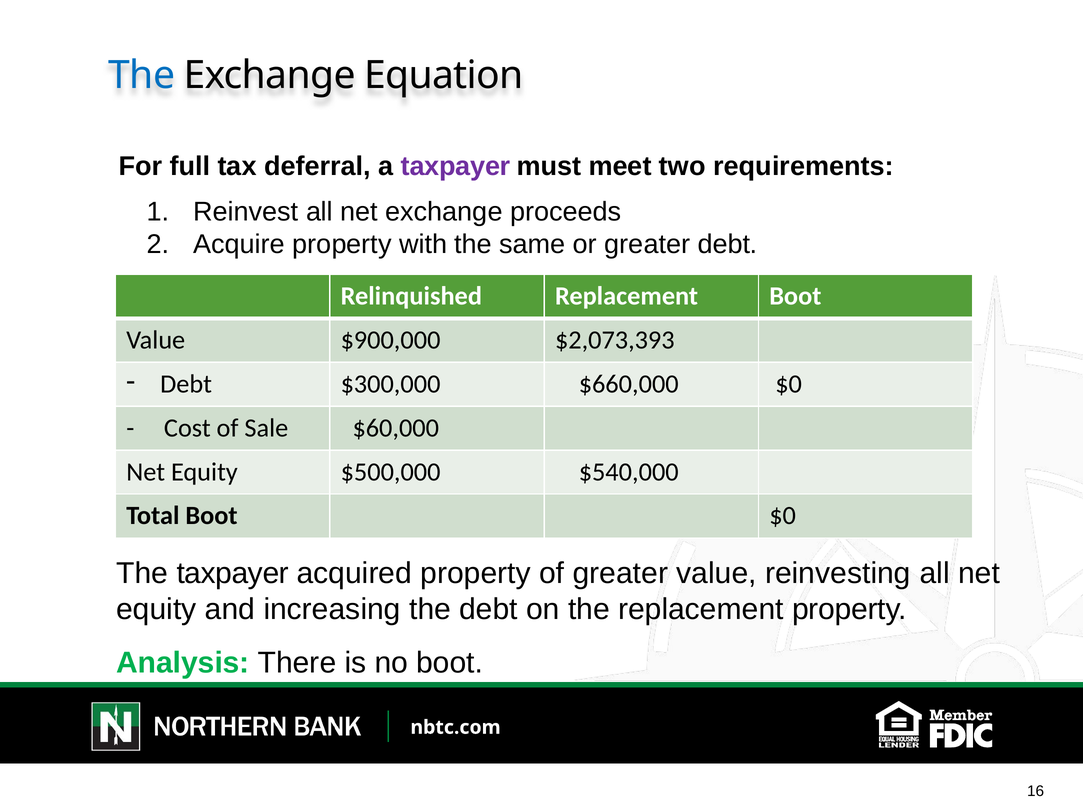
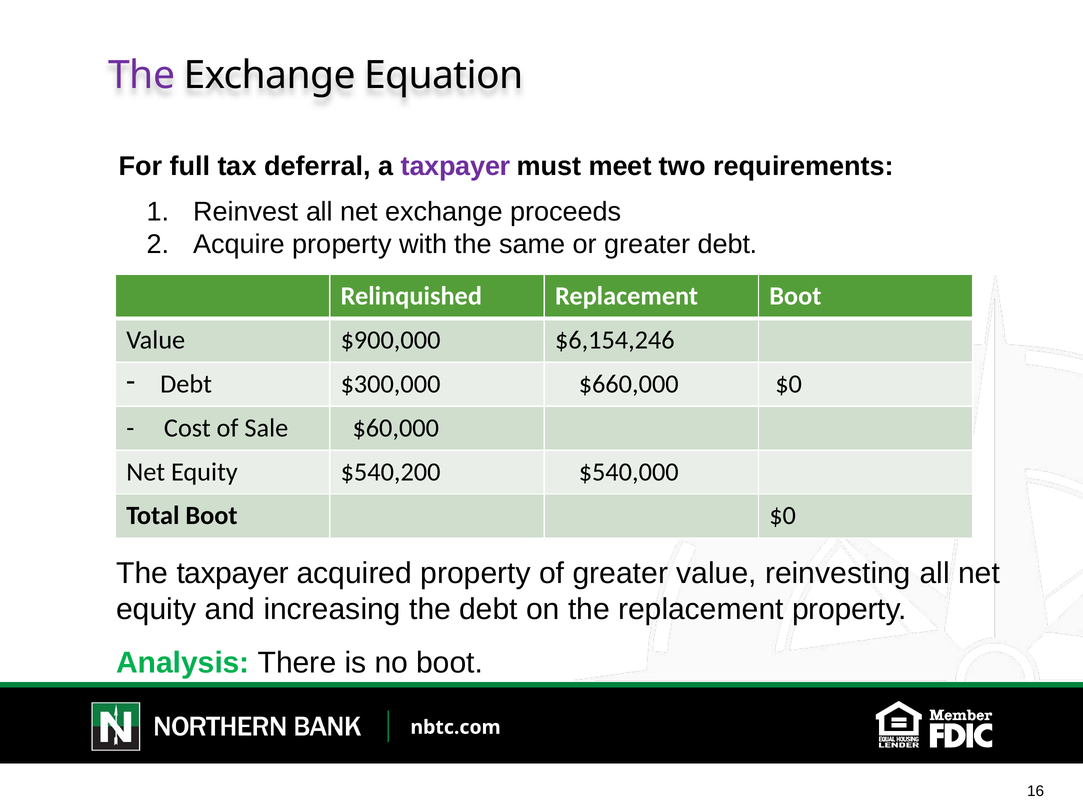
The at (142, 75) colour: blue -> purple
$2,073,393: $2,073,393 -> $6,154,246
$500,000: $500,000 -> $540,200
